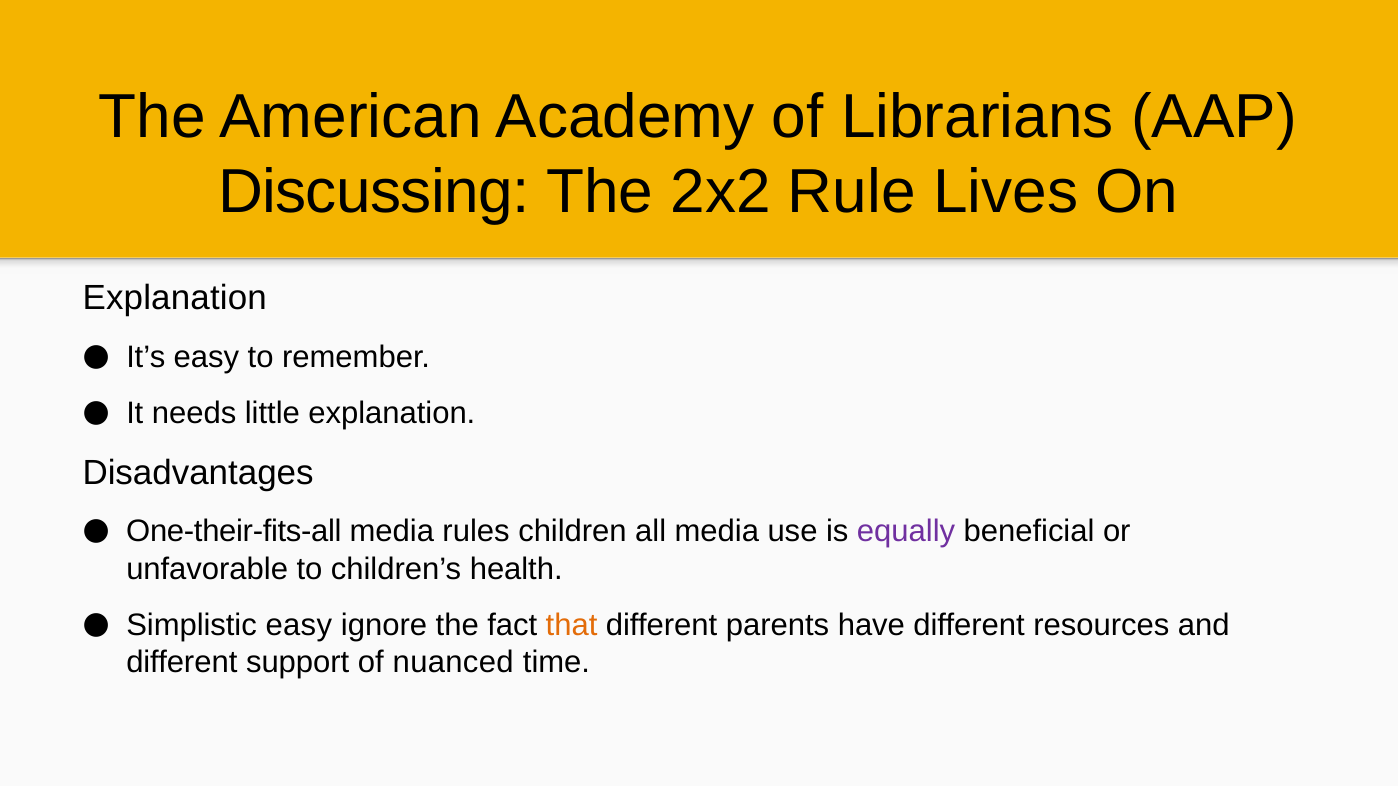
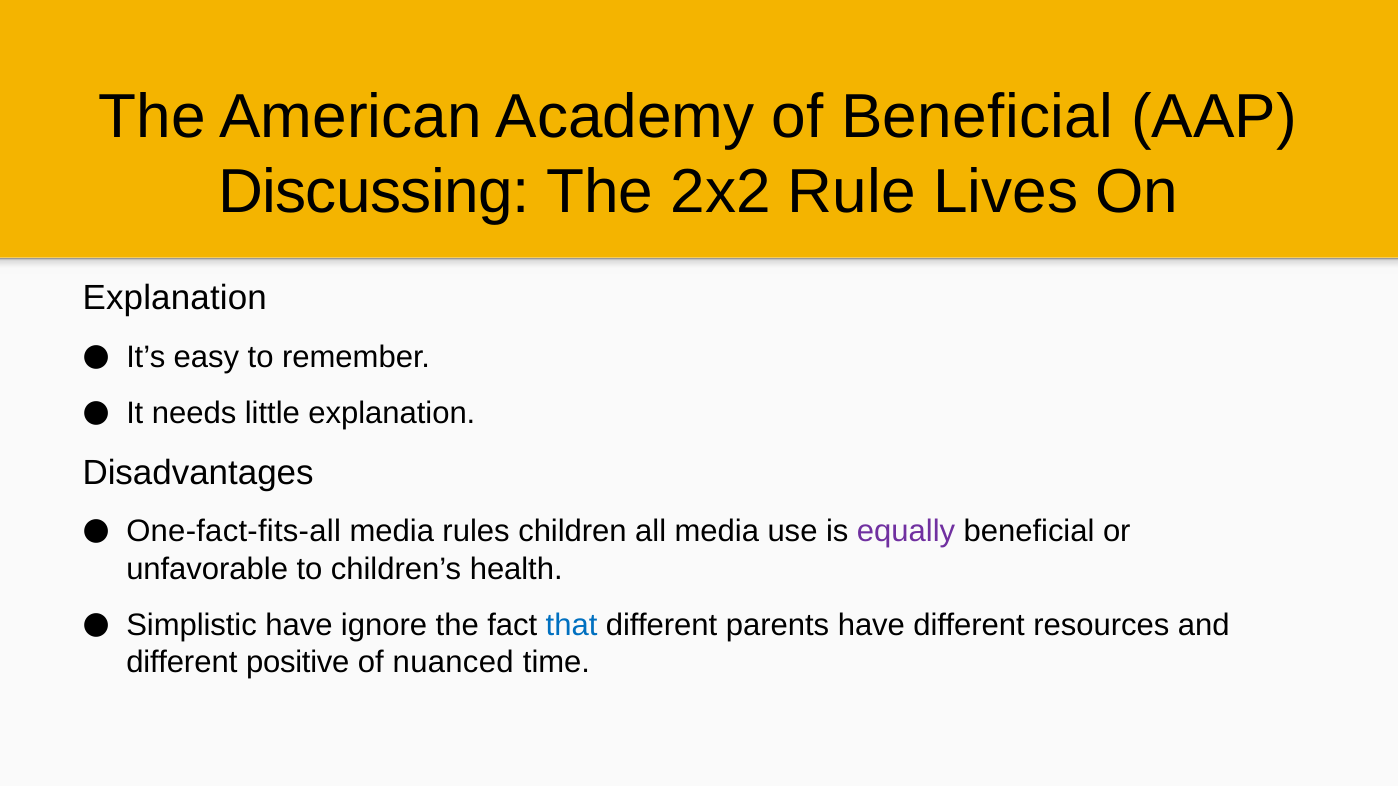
of Librarians: Librarians -> Beneficial
One-their-fits-all: One-their-fits-all -> One-fact-fits-all
Simplistic easy: easy -> have
that colour: orange -> blue
support: support -> positive
